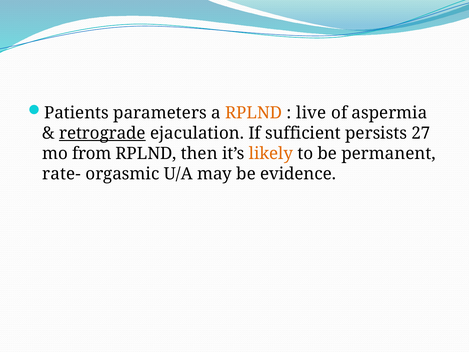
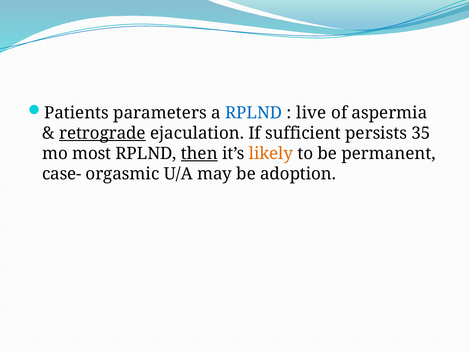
RPLND at (254, 113) colour: orange -> blue
27: 27 -> 35
from: from -> most
then underline: none -> present
rate-: rate- -> case-
evidence: evidence -> adoption
